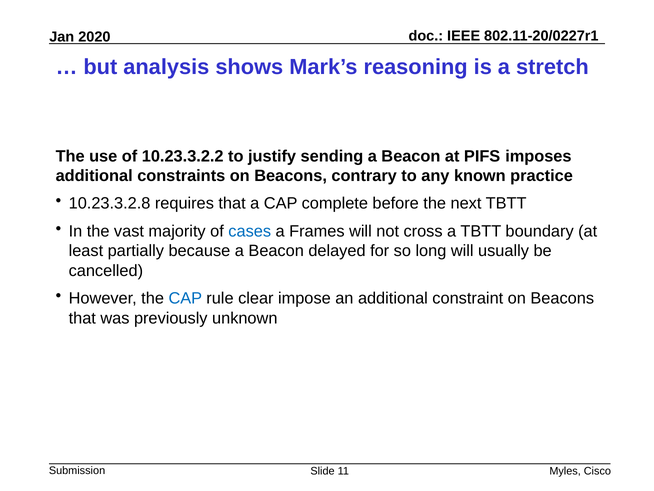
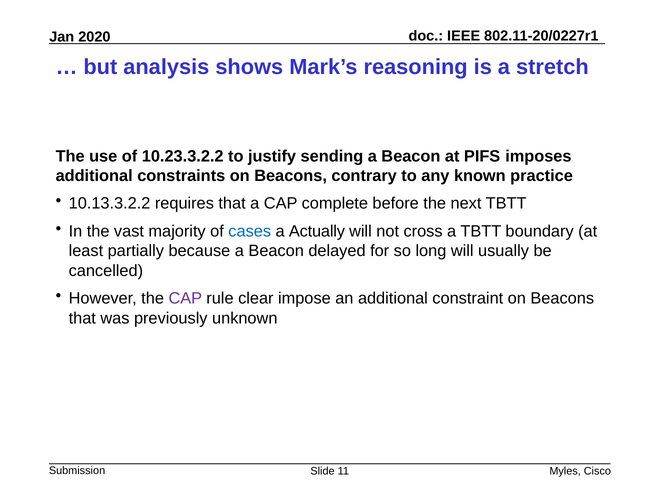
10.23.3.2.8: 10.23.3.2.8 -> 10.13.3.2.2
Frames: Frames -> Actually
CAP at (185, 298) colour: blue -> purple
